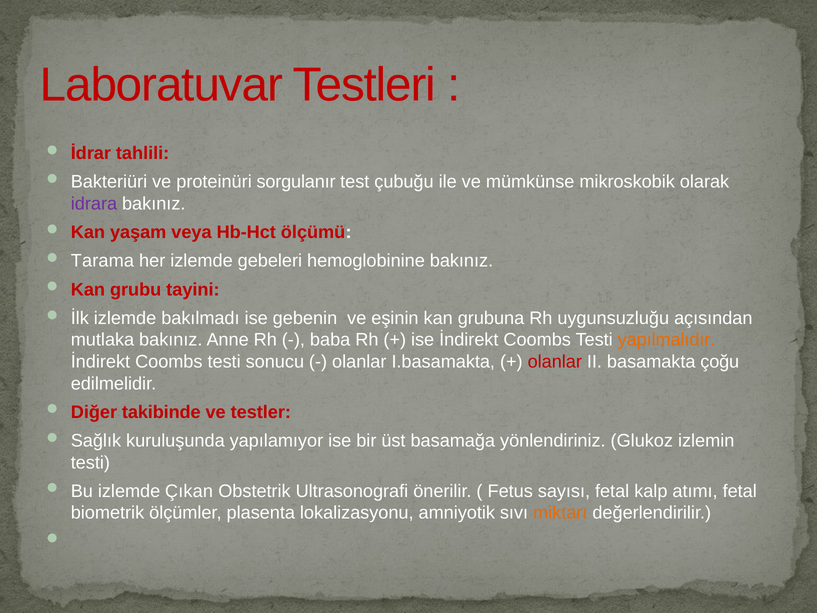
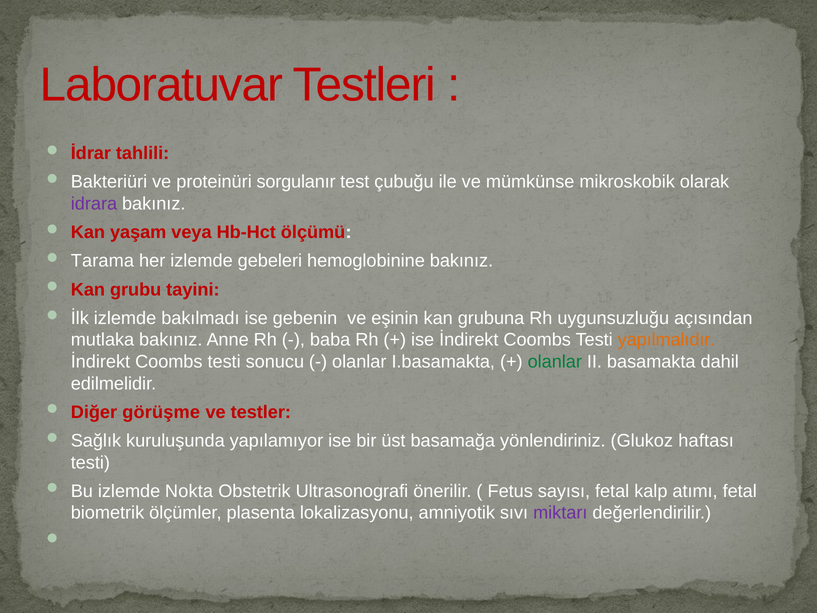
olanlar at (555, 362) colour: red -> green
çoğu: çoğu -> dahil
takibinde: takibinde -> görüşme
izlemin: izlemin -> haftası
Çıkan: Çıkan -> Nokta
miktarı colour: orange -> purple
